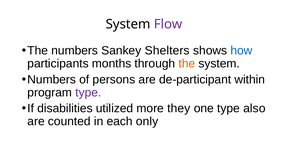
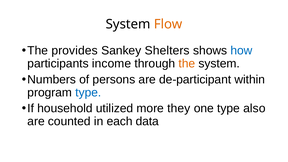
Flow colour: purple -> orange
The numbers: numbers -> provides
months: months -> income
type at (88, 92) colour: purple -> blue
disabilities: disabilities -> household
only: only -> data
